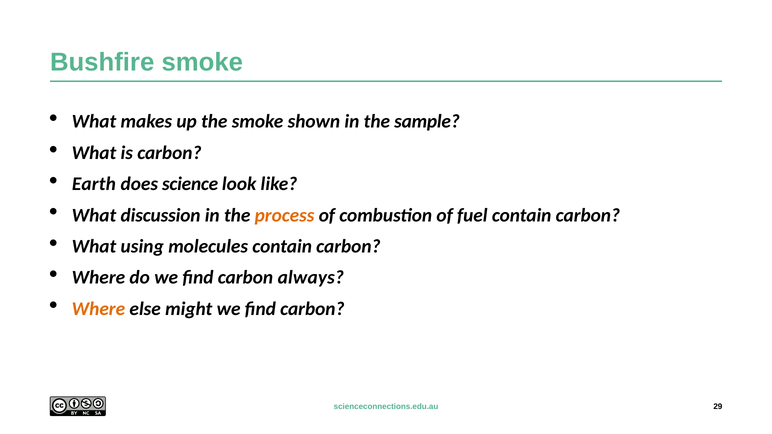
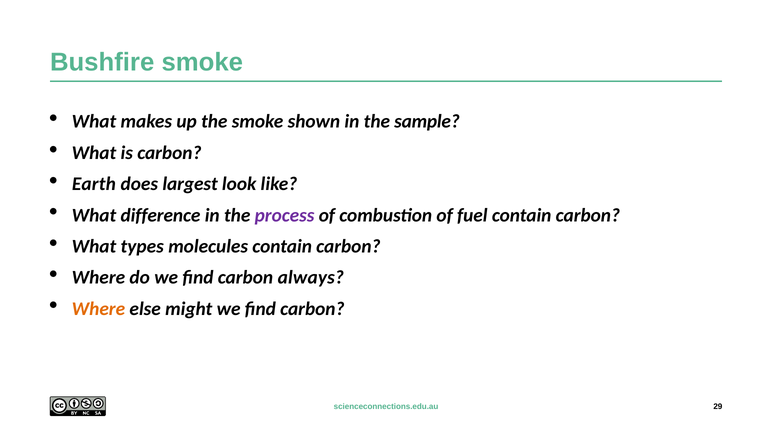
science: science -> largest
discussion: discussion -> difference
process colour: orange -> purple
using: using -> types
